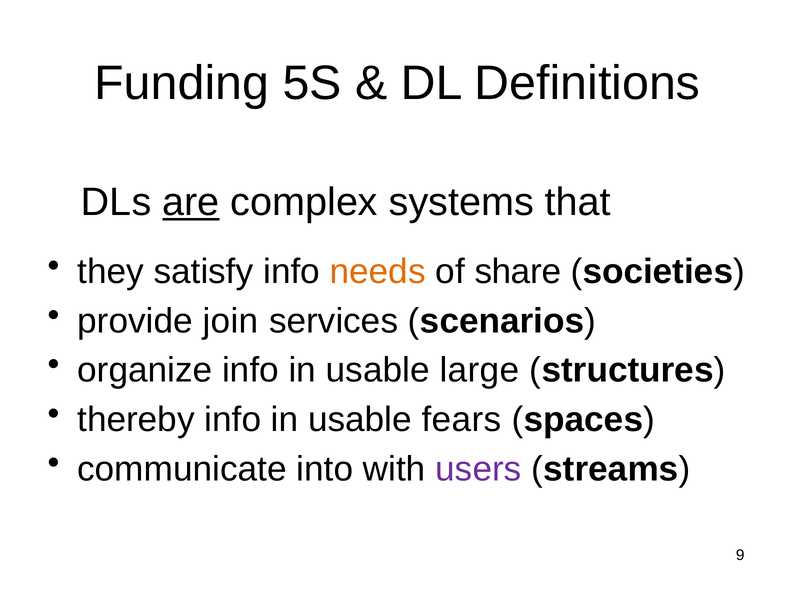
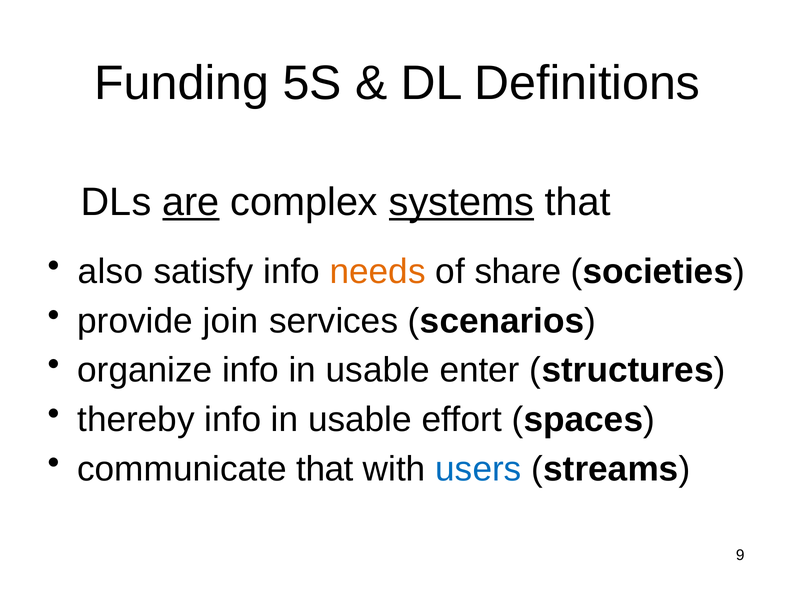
systems underline: none -> present
they: they -> also
large: large -> enter
fears: fears -> effort
communicate into: into -> that
users colour: purple -> blue
